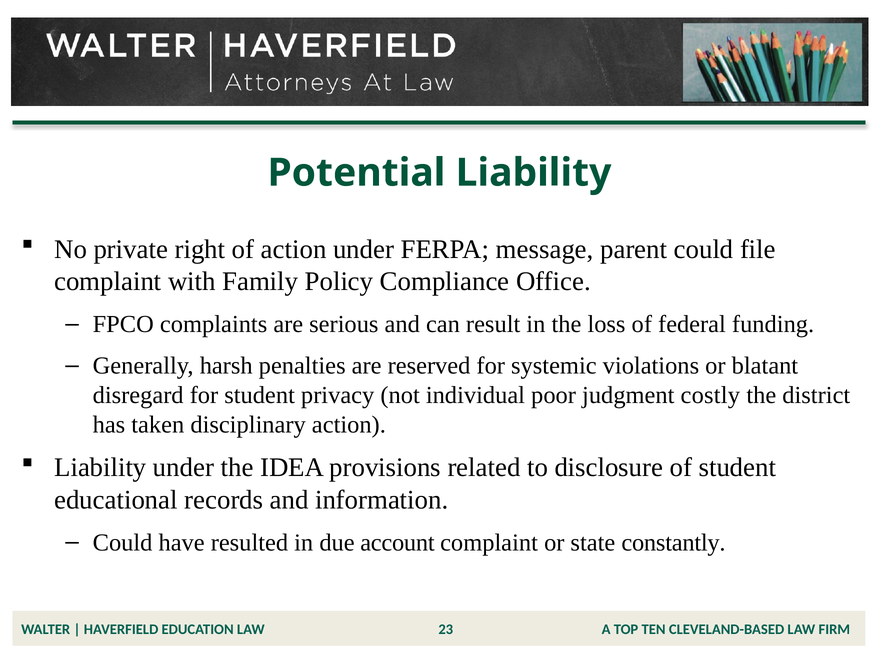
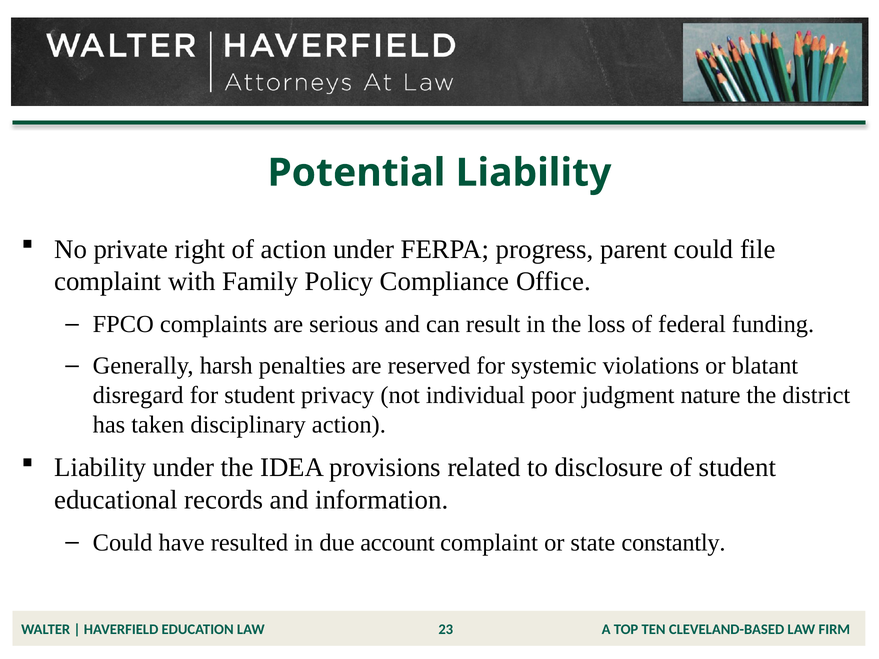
message: message -> progress
costly: costly -> nature
